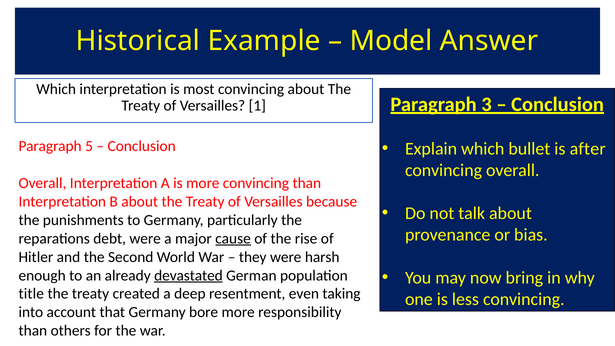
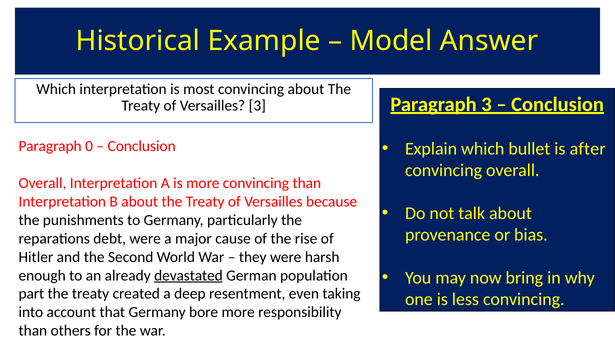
Versailles 1: 1 -> 3
5: 5 -> 0
cause underline: present -> none
title: title -> part
